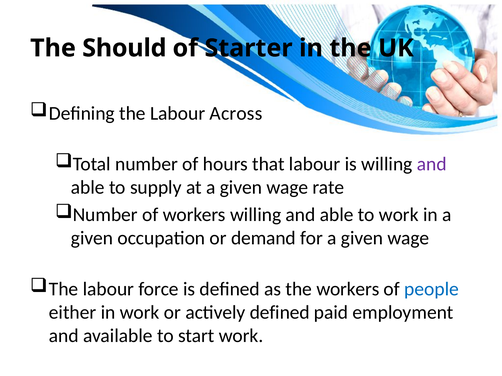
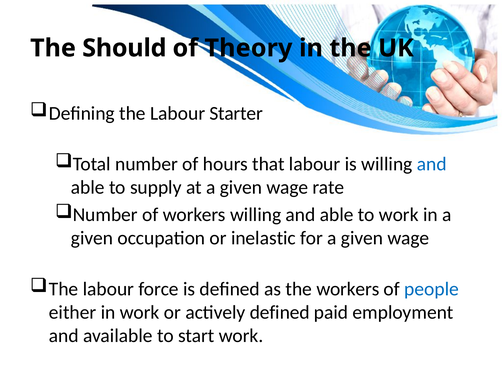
Starter: Starter -> Theory
Across: Across -> Starter
and at (432, 164) colour: purple -> blue
demand: demand -> inelastic
